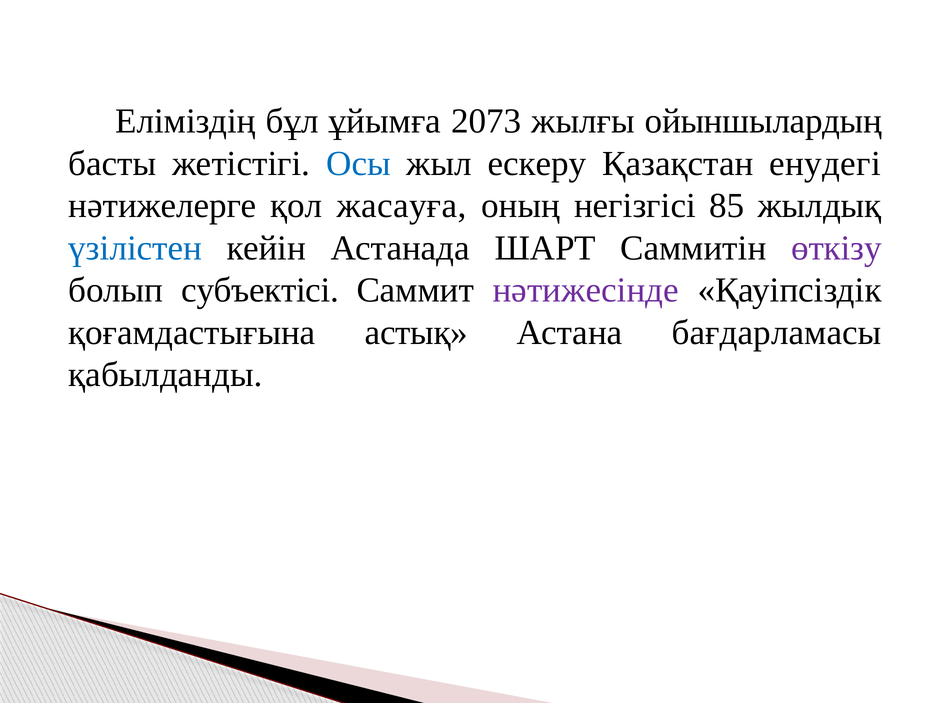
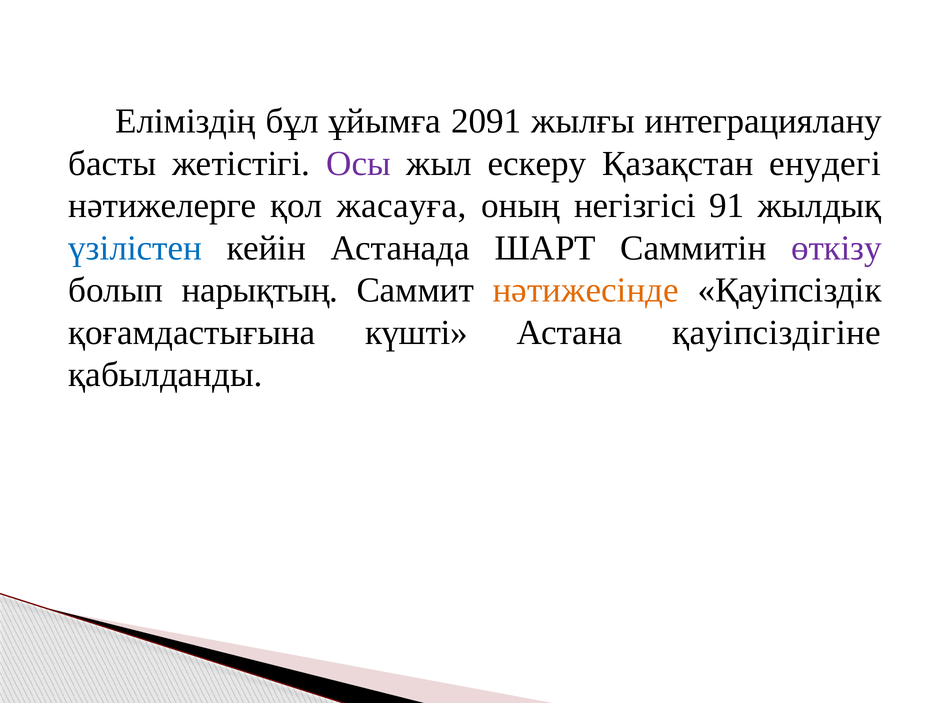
2073: 2073 -> 2091
ойыншылардың: ойыншылардың -> интеграциялану
Осы colour: blue -> purple
85: 85 -> 91
субъектісі: субъектісі -> нарықтың
нәтижесінде colour: purple -> orange
астық: астық -> күшті
бағдарламасы: бағдарламасы -> қауіпсіздігіне
